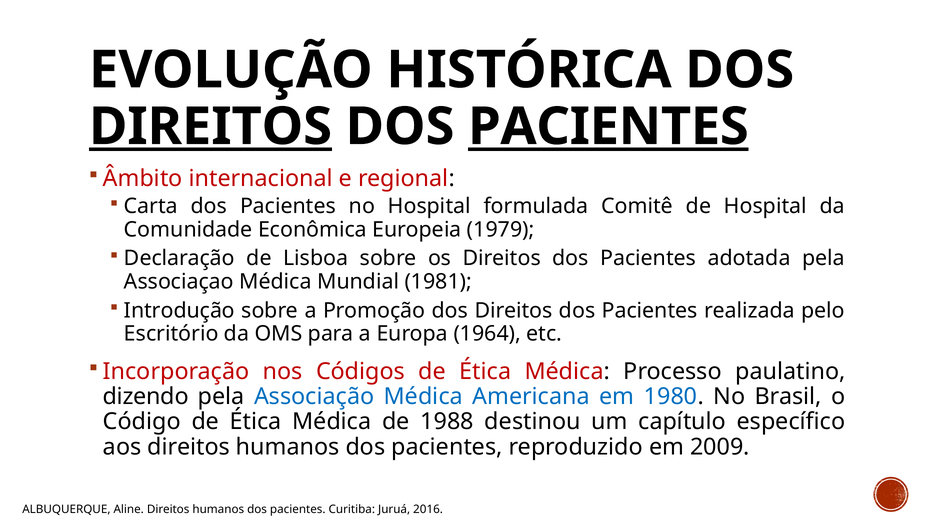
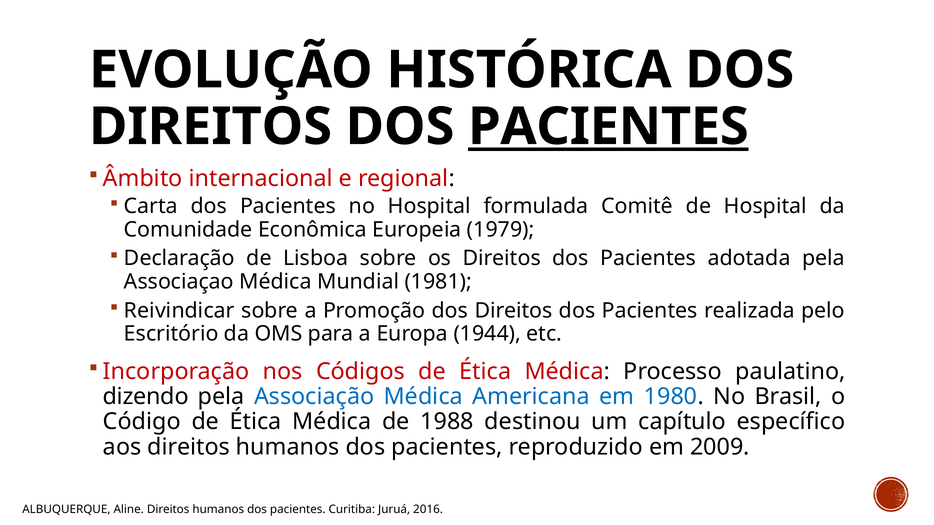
DIREITOS at (211, 127) underline: present -> none
Introdução: Introdução -> Reivindicar
1964: 1964 -> 1944
